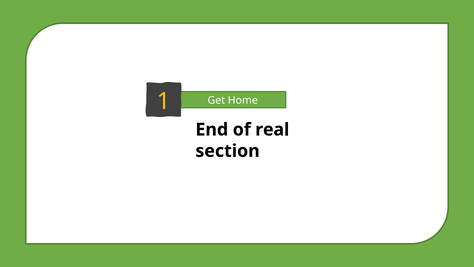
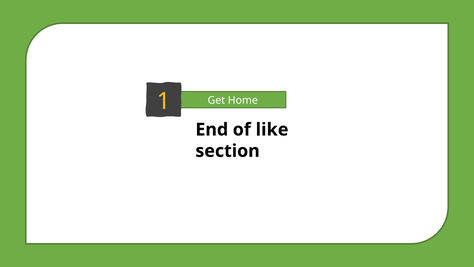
real: real -> like
